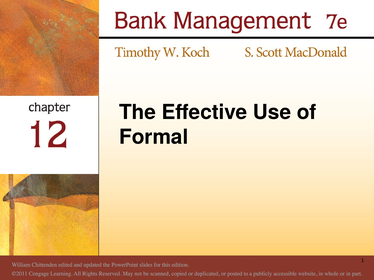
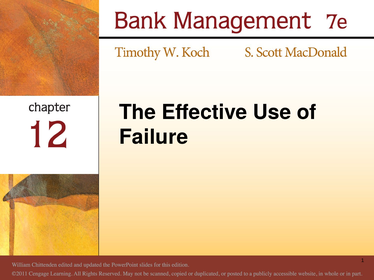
Formal: Formal -> Failure
